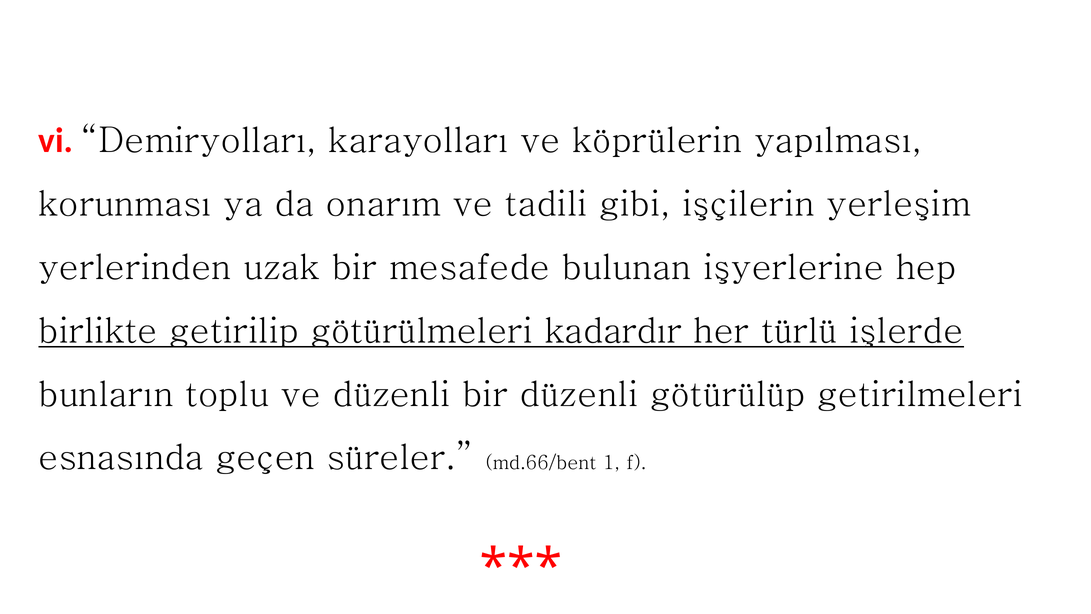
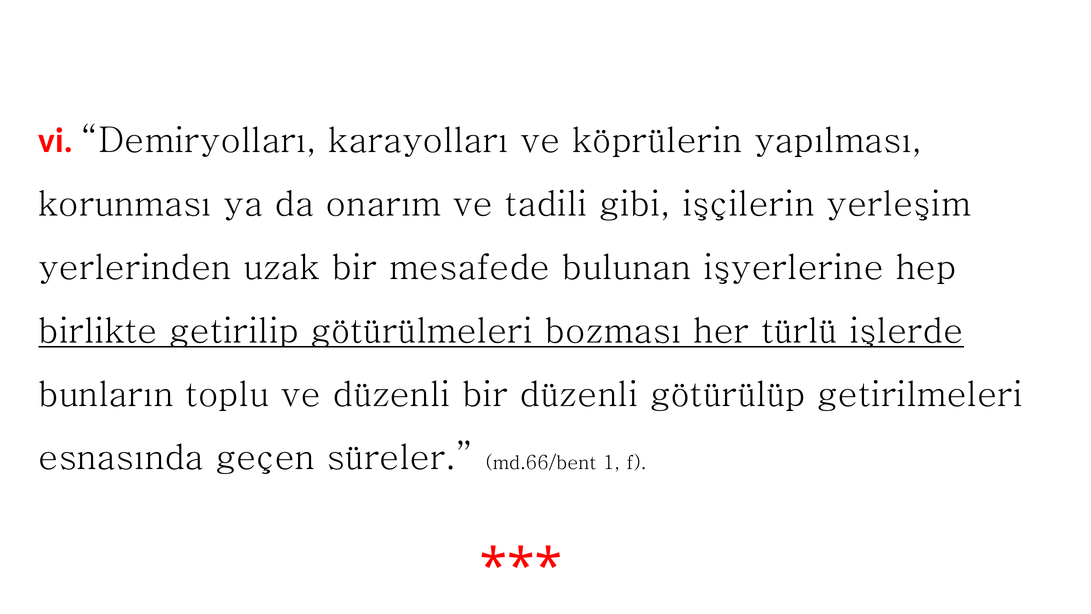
kadardır: kadardır -> bozması
